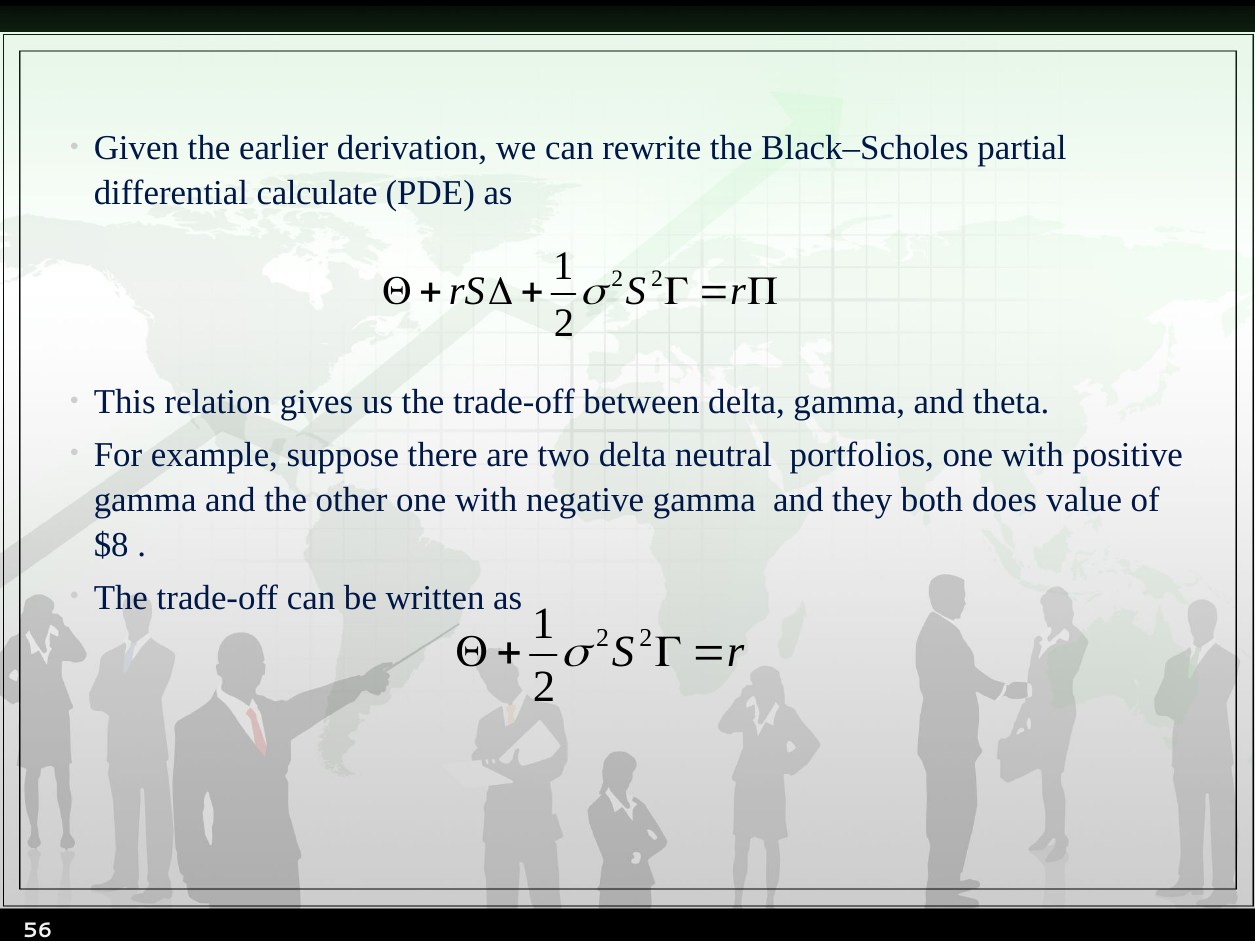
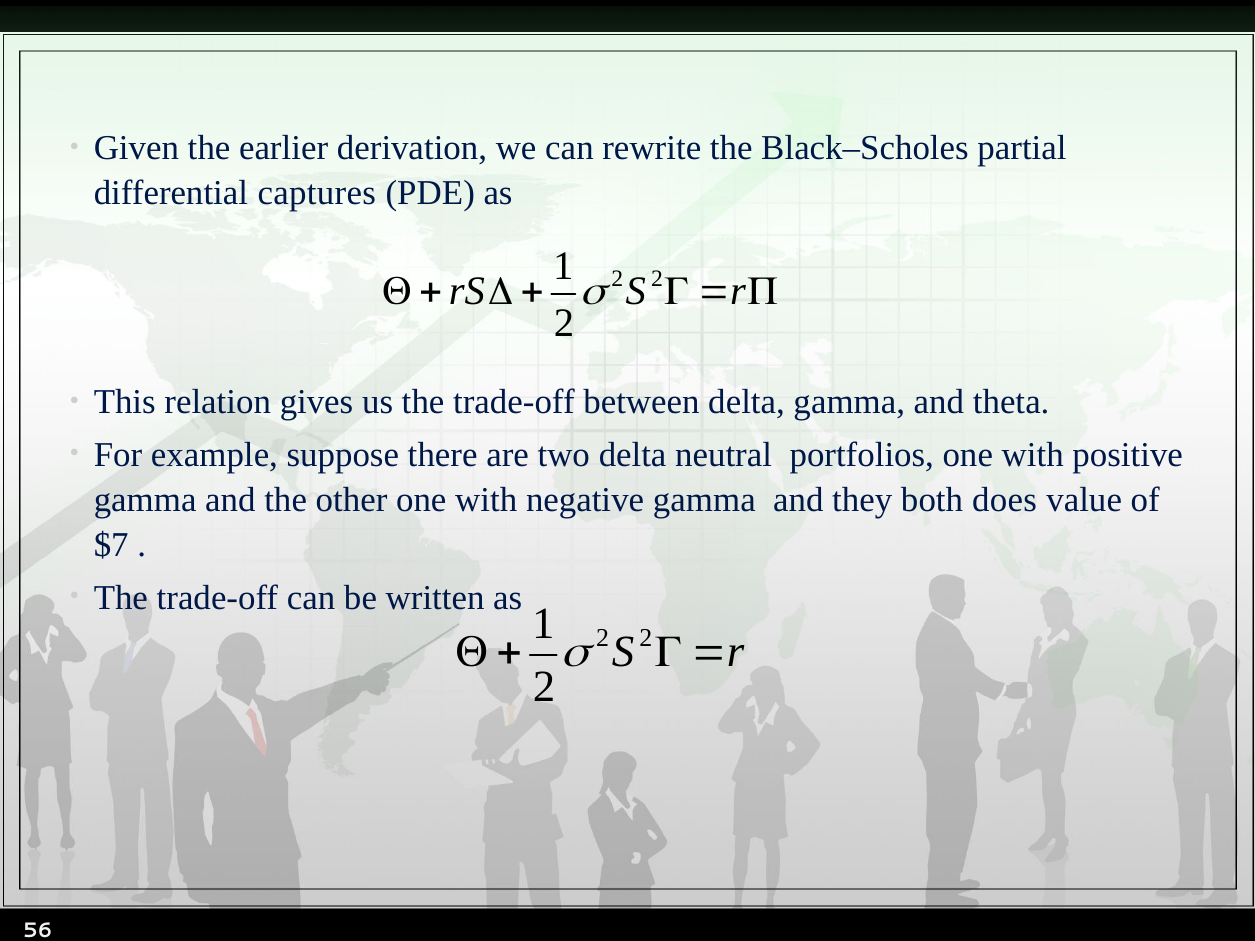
calculate: calculate -> captures
$8: $8 -> $7
